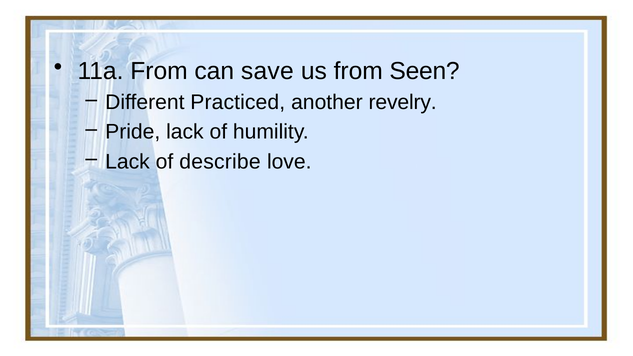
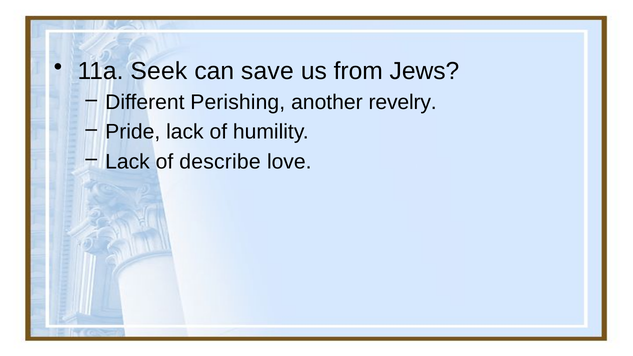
11a From: From -> Seek
Seen: Seen -> Jews
Practiced: Practiced -> Perishing
